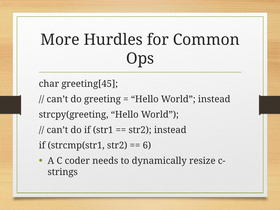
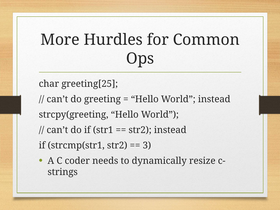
greeting[45: greeting[45 -> greeting[25
6: 6 -> 3
